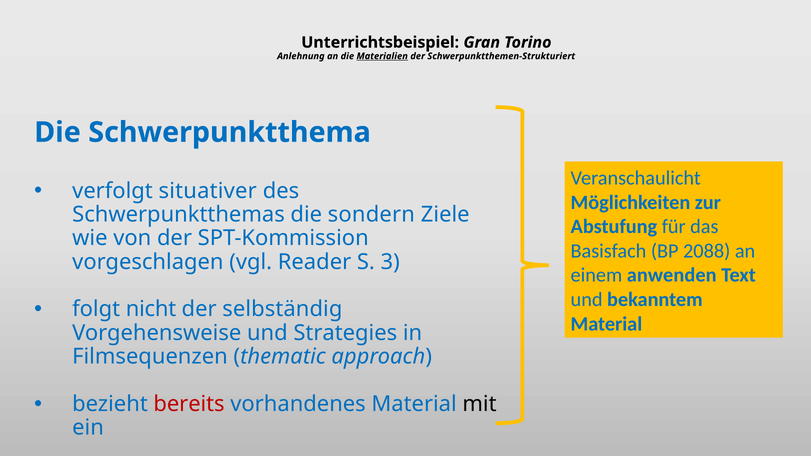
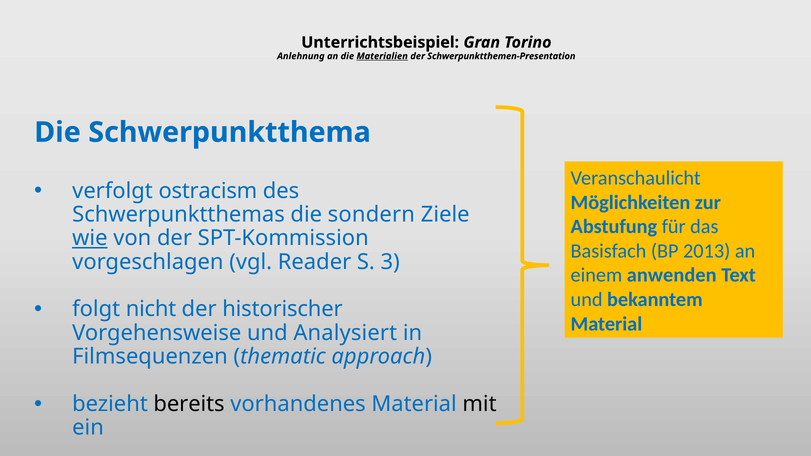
Schwerpunktthemen-Strukturiert: Schwerpunktthemen-Strukturiert -> Schwerpunktthemen-Presentation
situativer: situativer -> ostracism
wie underline: none -> present
2088: 2088 -> 2013
selbständig: selbständig -> historischer
Strategies: Strategies -> Analysiert
bereits colour: red -> black
